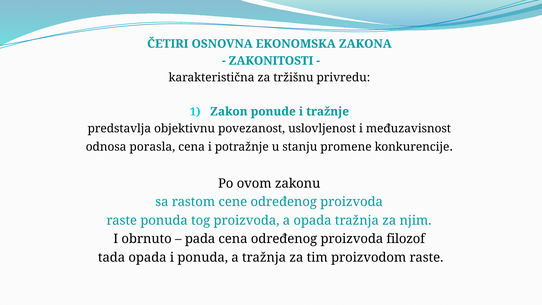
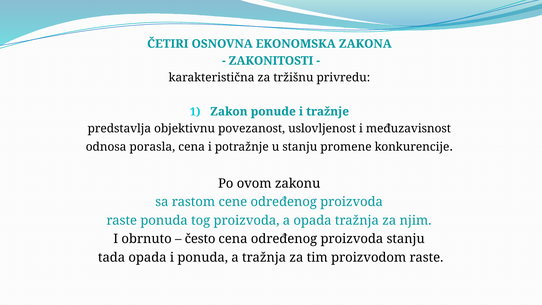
pada: pada -> često
proizvoda filozof: filozof -> stanju
